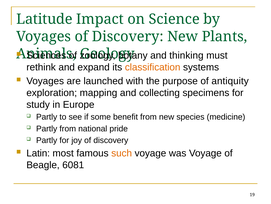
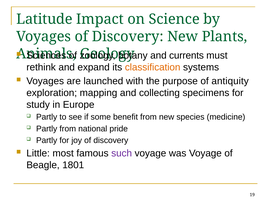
thinking: thinking -> currents
Latin: Latin -> Little
such colour: orange -> purple
6081: 6081 -> 1801
